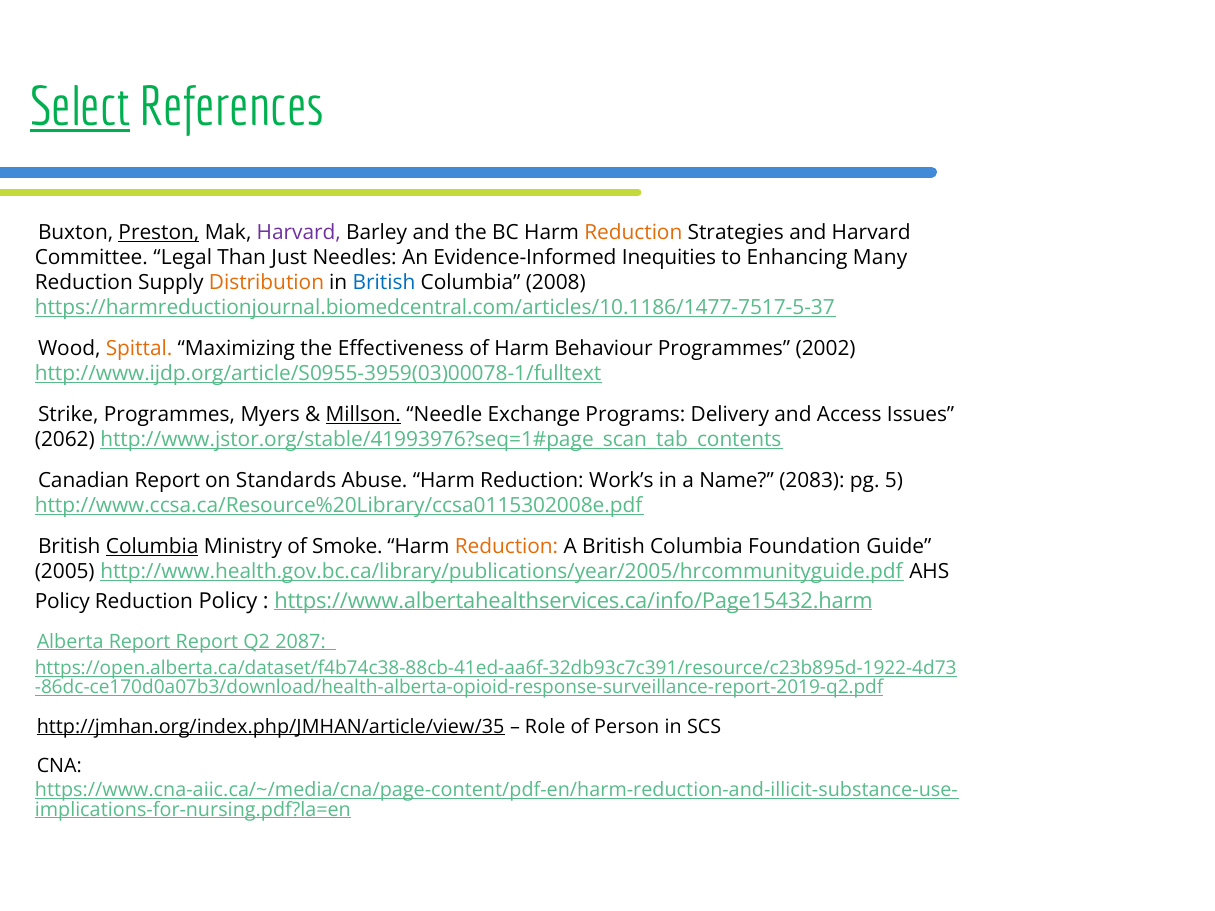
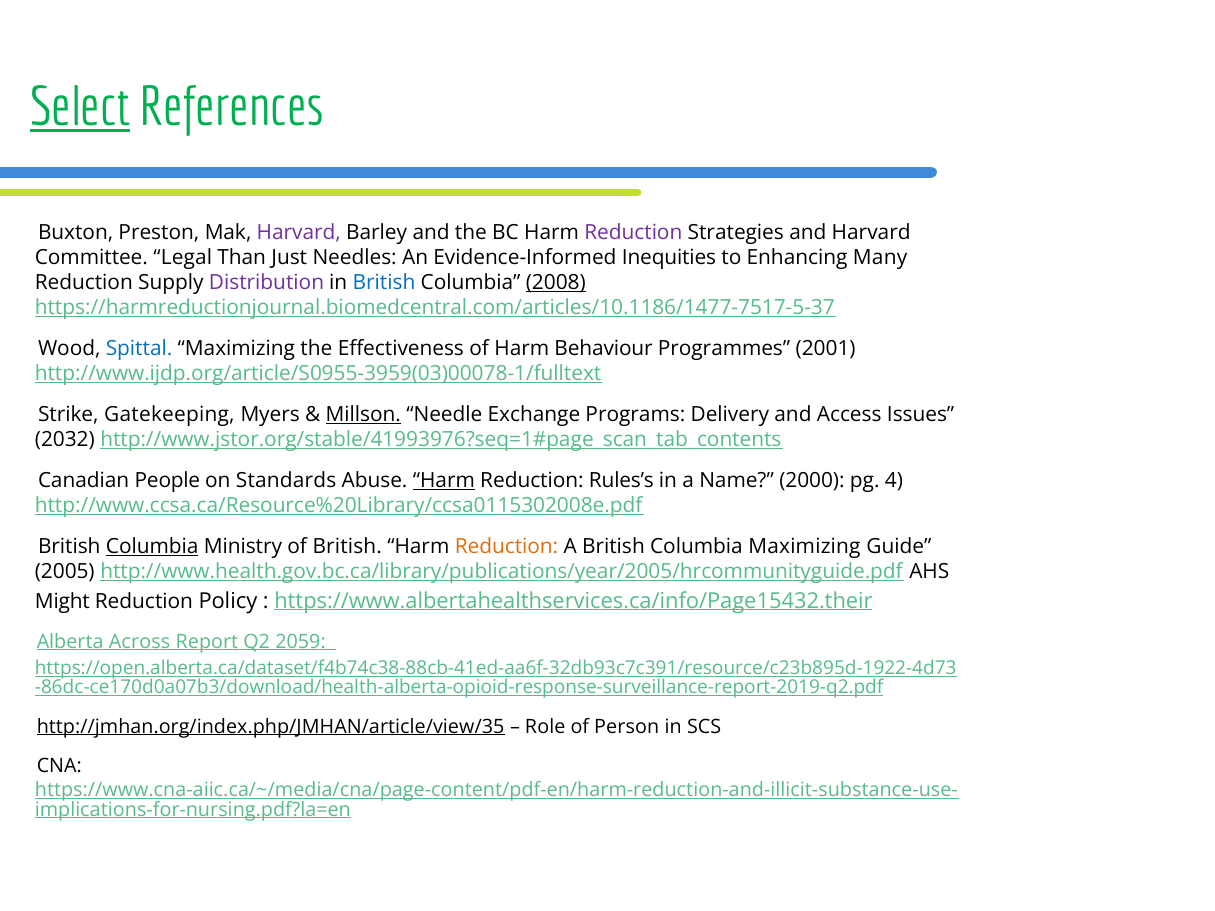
Preston underline: present -> none
Reduction at (633, 233) colour: orange -> purple
Distribution colour: orange -> purple
2008 underline: none -> present
Spittal colour: orange -> blue
2002: 2002 -> 2001
Programmes at (169, 415): Programmes -> Gatekeeping
2062: 2062 -> 2032
Report at (167, 481): Report -> People
Harm at (444, 481) underline: none -> present
Work’s: Work’s -> Rules’s
2083: 2083 -> 2000
5: 5 -> 4
of Smoke: Smoke -> British
Columbia Foundation: Foundation -> Maximizing
Policy at (62, 601): Policy -> Might
https://www.albertahealthservices.ca/info/Page15432.harm: https://www.albertahealthservices.ca/info/Page15432.harm -> https://www.albertahealthservices.ca/info/Page15432.their
Report at (140, 642): Report -> Across
2087: 2087 -> 2059
